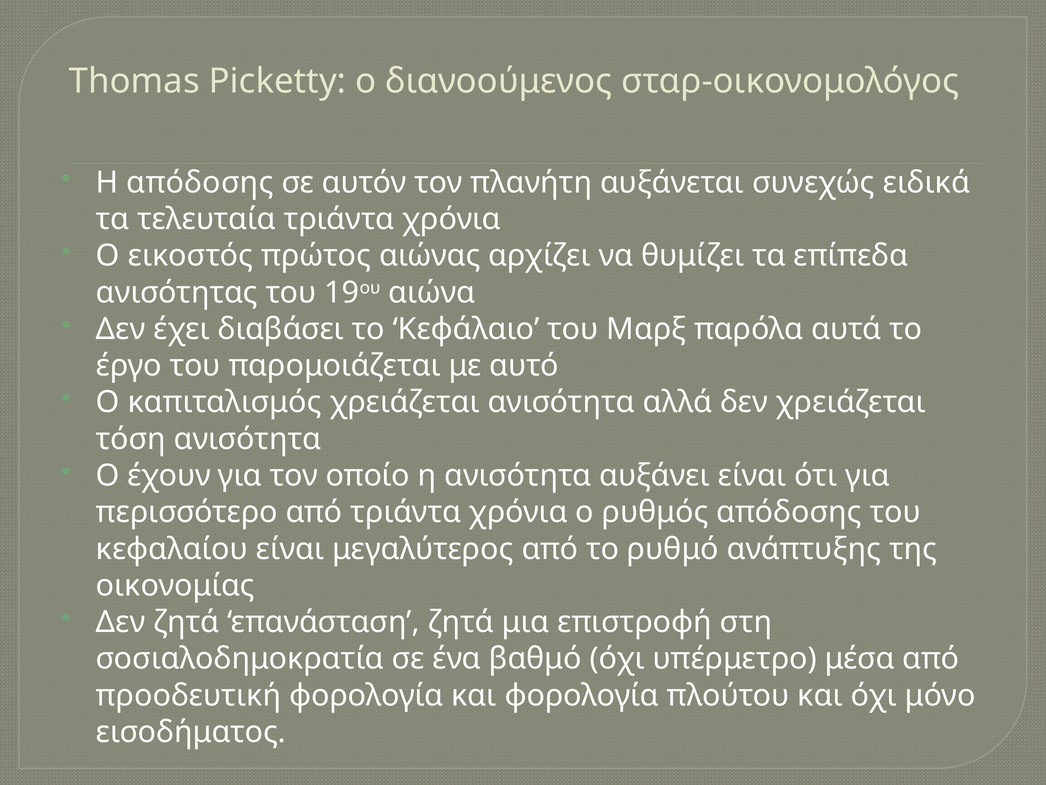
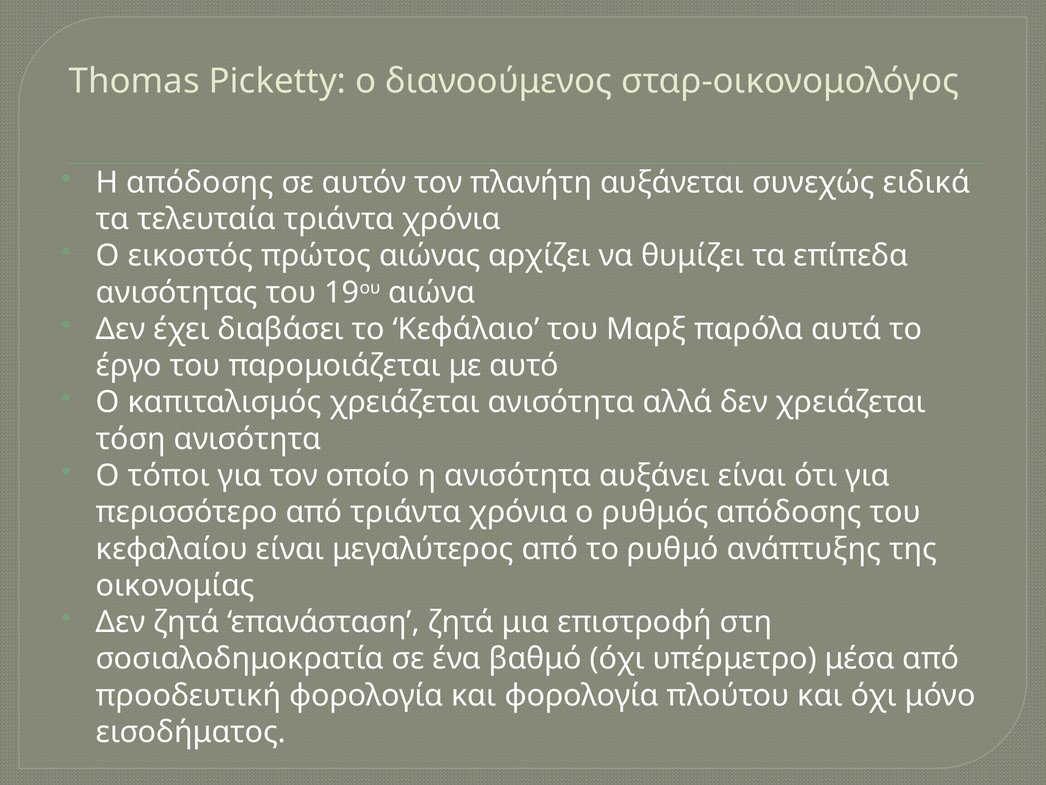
έχουν: έχουν -> τόποι
